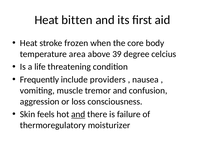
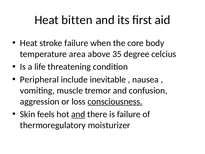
stroke frozen: frozen -> failure
39: 39 -> 35
Frequently: Frequently -> Peripheral
providers: providers -> inevitable
consciousness underline: none -> present
